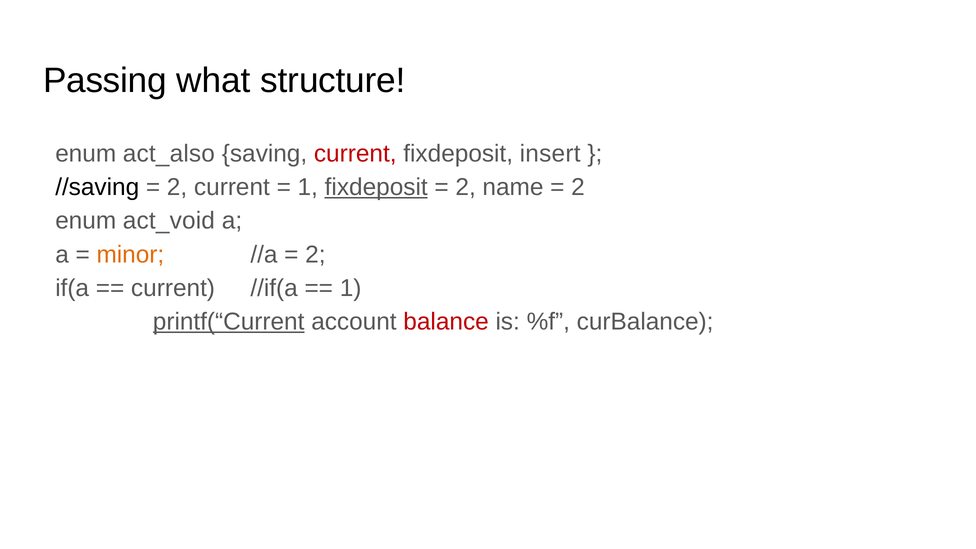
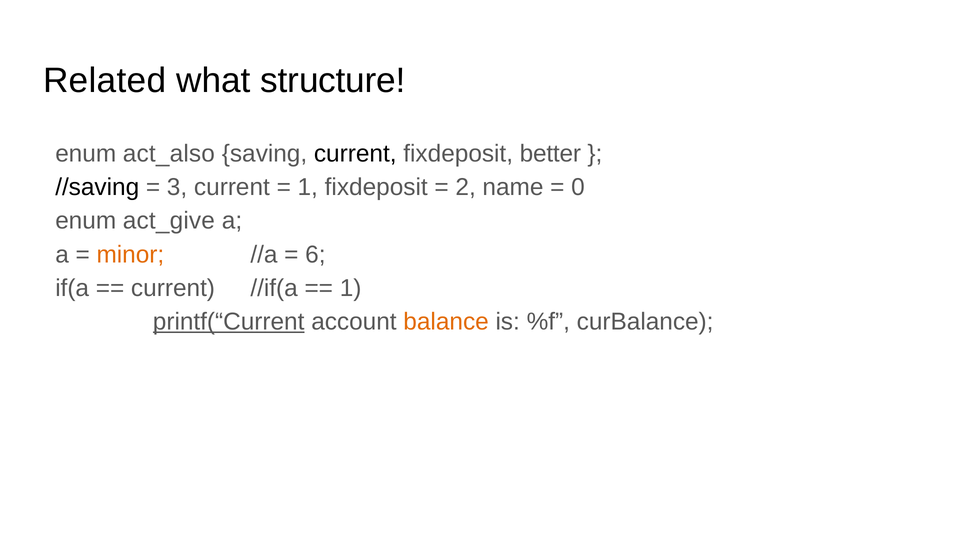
Passing: Passing -> Related
current at (355, 153) colour: red -> black
insert: insert -> better
2 at (177, 187): 2 -> 3
fixdeposit at (376, 187) underline: present -> none
2 at (578, 187): 2 -> 0
act_void: act_void -> act_give
2 at (315, 254): 2 -> 6
balance colour: red -> orange
